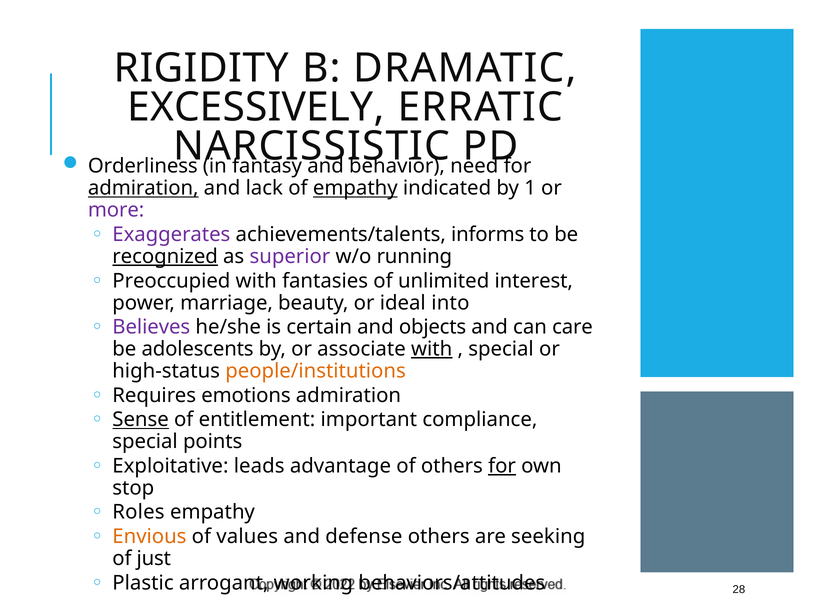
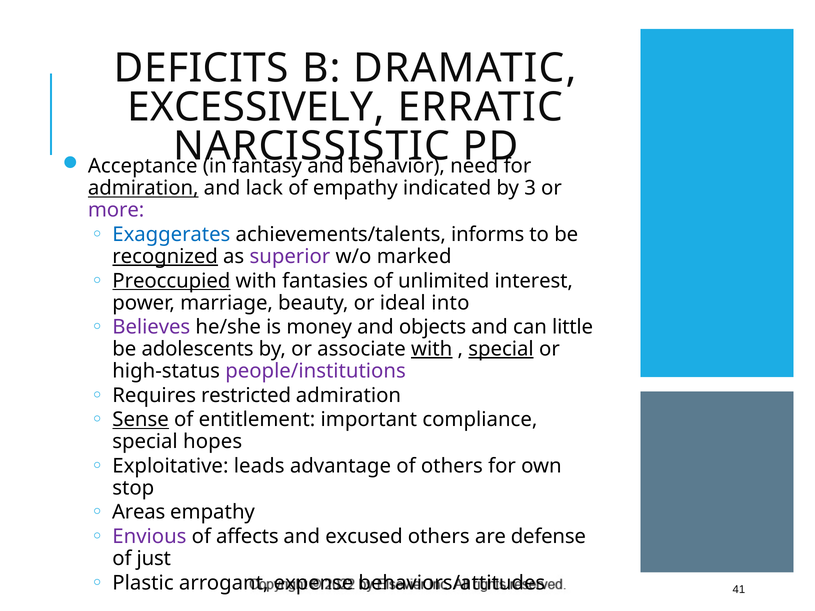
RIGIDITY: RIGIDITY -> DEFICITS
Orderliness: Orderliness -> Acceptance
empathy at (355, 188) underline: present -> none
1: 1 -> 3
Exaggerates colour: purple -> blue
running: running -> marked
Preoccupied underline: none -> present
certain: certain -> money
care: care -> little
special at (501, 349) underline: none -> present
people/institutions colour: orange -> purple
emotions: emotions -> restricted
points: points -> hopes
for at (502, 466) underline: present -> none
Roles: Roles -> Areas
Envious colour: orange -> purple
values: values -> affects
defense: defense -> excused
seeking: seeking -> defense
working: working -> expense
28: 28 -> 41
